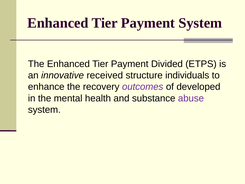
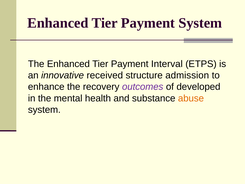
Divided: Divided -> Interval
individuals: individuals -> admission
abuse colour: purple -> orange
